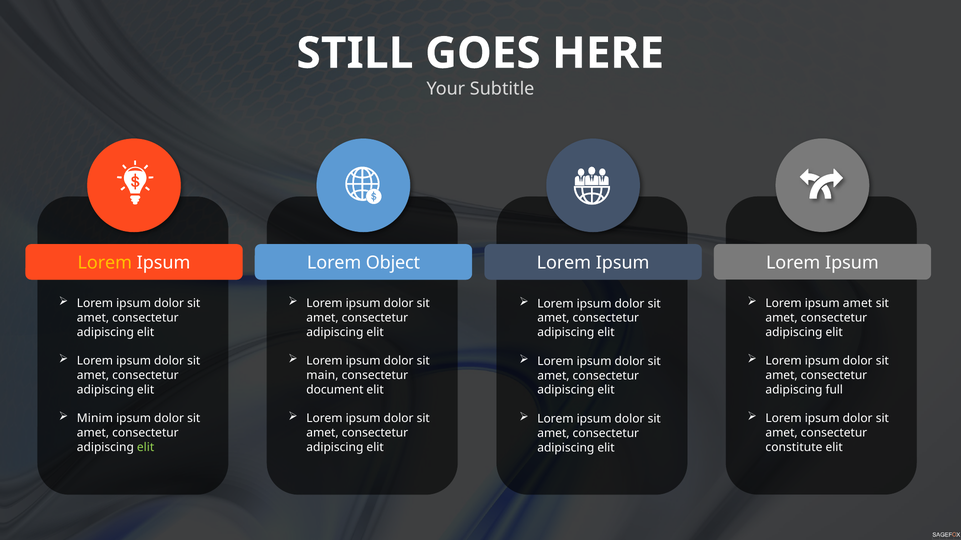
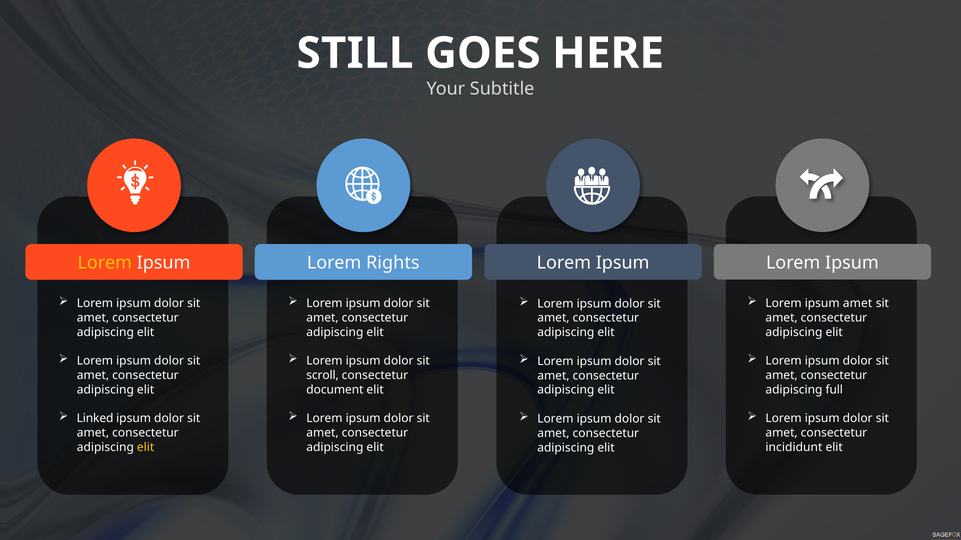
Object: Object -> Rights
main: main -> scroll
Minim: Minim -> Linked
elit at (146, 448) colour: light green -> yellow
constitute: constitute -> incididunt
